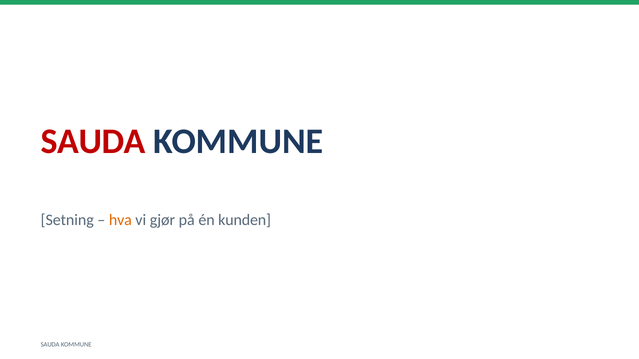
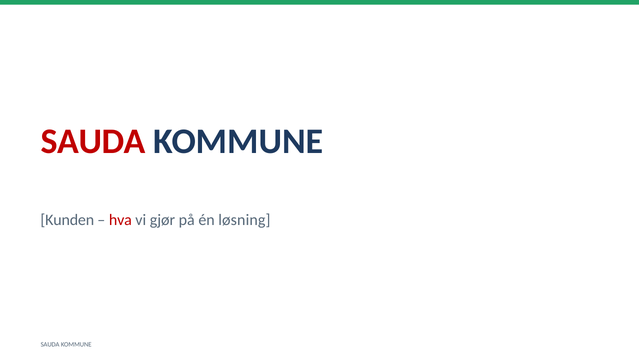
Setning: Setning -> Kunden
hva colour: orange -> red
kunden: kunden -> løsning
